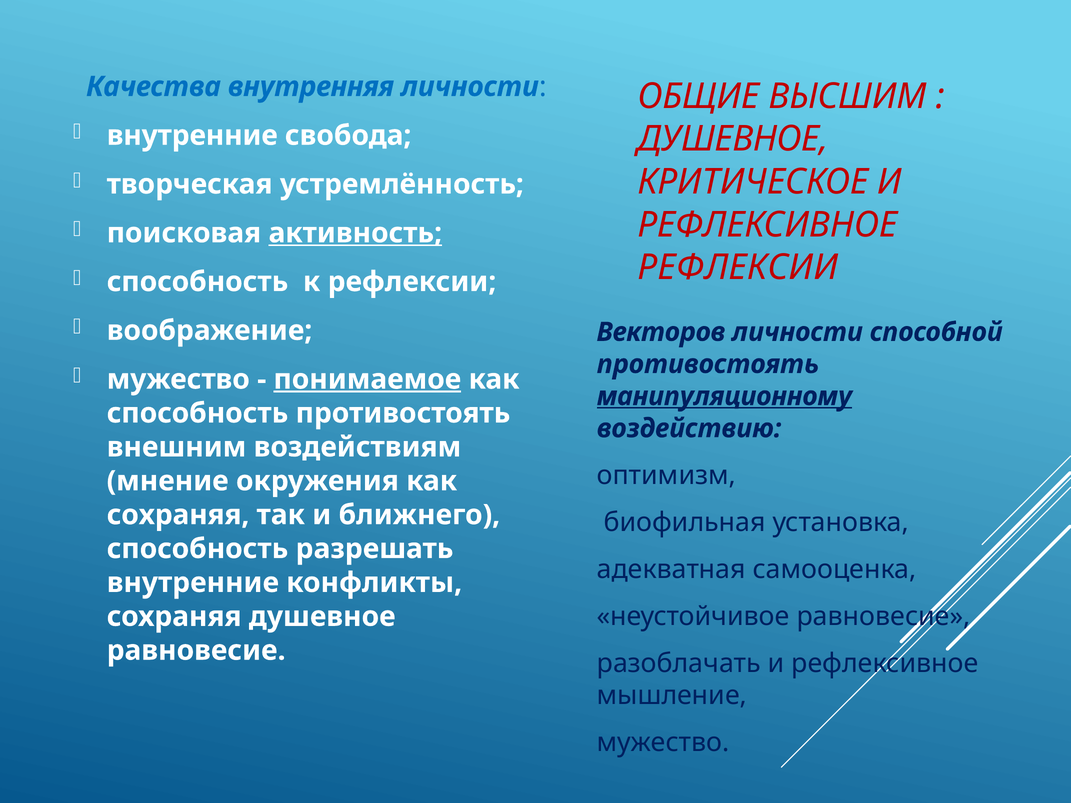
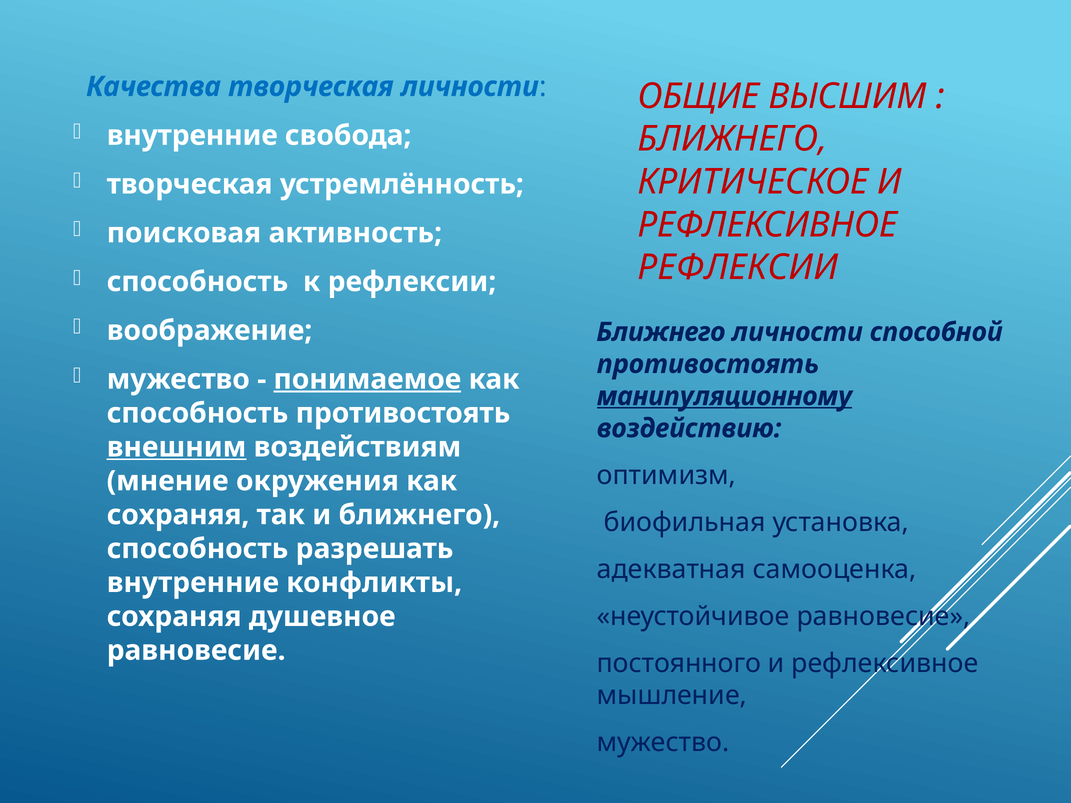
Качества внутренняя: внутренняя -> творческая
ДУШЕВНОЕ at (733, 139): ДУШЕВНОЕ -> БЛИЖНЕГО
активность underline: present -> none
Векторов at (661, 332): Векторов -> Ближнего
внешним underline: none -> present
разоблачать: разоблачать -> постоянного
